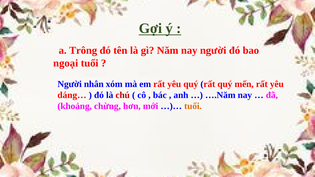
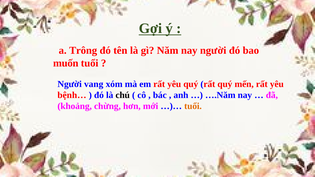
ngoại: ngoại -> muốn
nhân: nhân -> vang
dáng…: dáng… -> bệnh…
chú colour: red -> black
